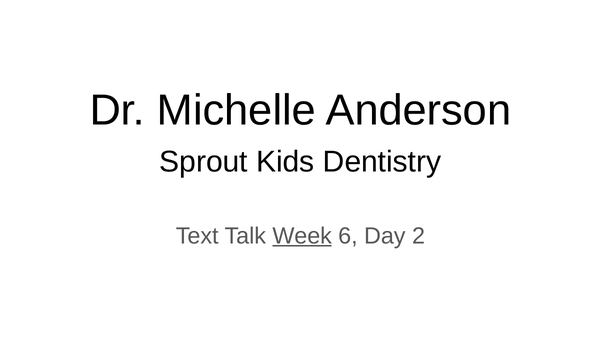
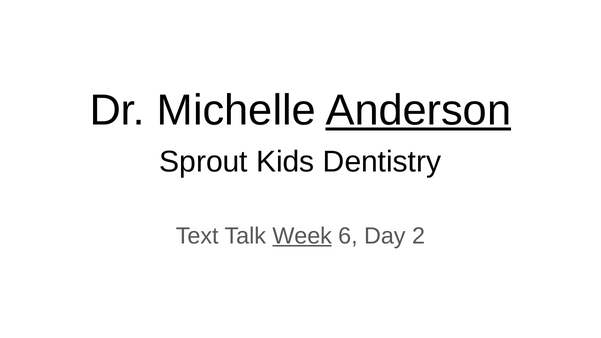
Anderson underline: none -> present
